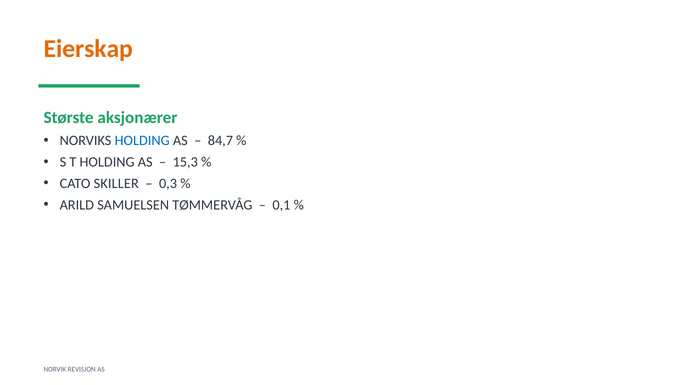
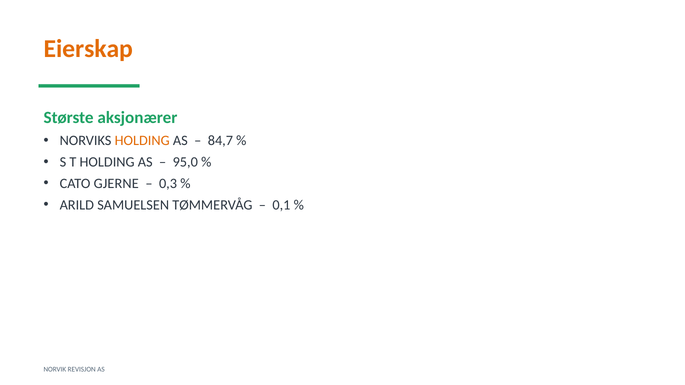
HOLDING at (142, 141) colour: blue -> orange
15,3: 15,3 -> 95,0
SKILLER: SKILLER -> GJERNE
